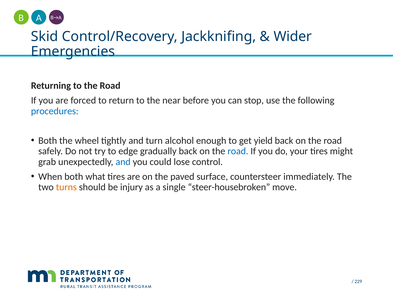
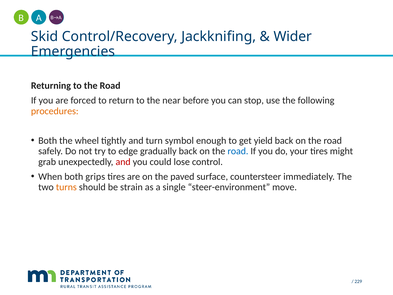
procedures colour: blue -> orange
alcohol: alcohol -> symbol
and at (123, 162) colour: blue -> red
what: what -> grips
injury: injury -> strain
steer-housebroken: steer-housebroken -> steer-environment
